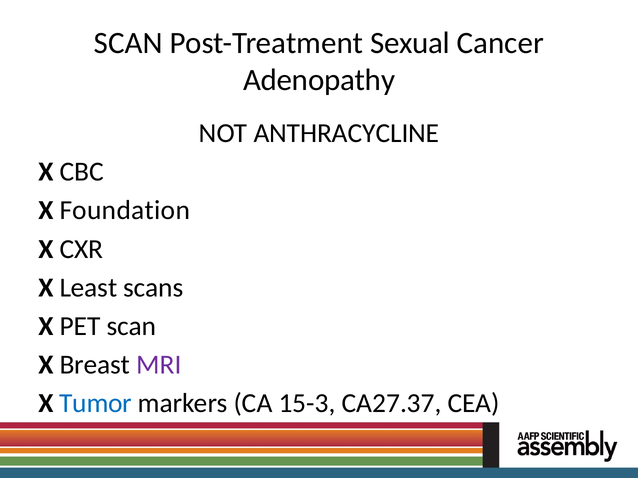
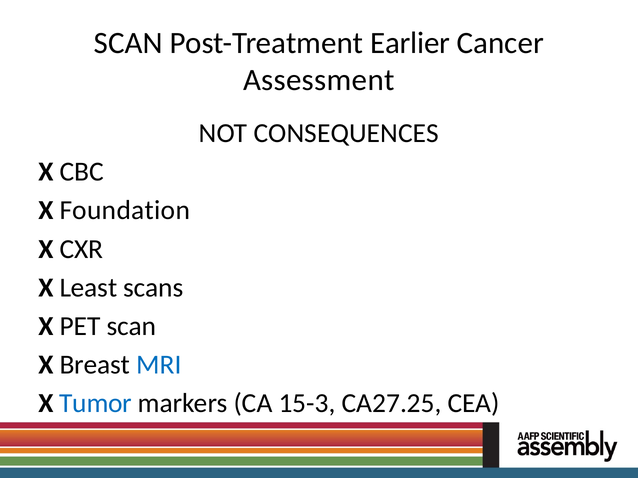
Sexual: Sexual -> Earlier
Adenopathy: Adenopathy -> Assessment
ANTHRACYCLINE: ANTHRACYCLINE -> CONSEQUENCES
MRI colour: purple -> blue
CA27.37: CA27.37 -> CA27.25
